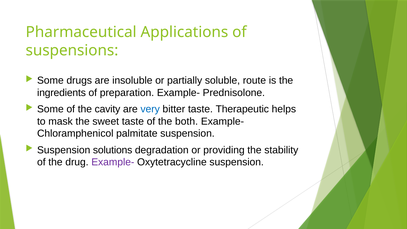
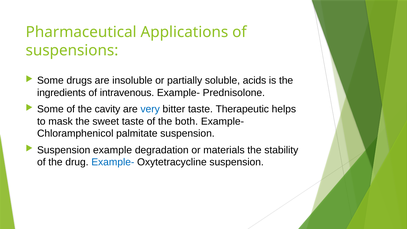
route: route -> acids
preparation: preparation -> intravenous
solutions: solutions -> example
providing: providing -> materials
Example- at (113, 162) colour: purple -> blue
